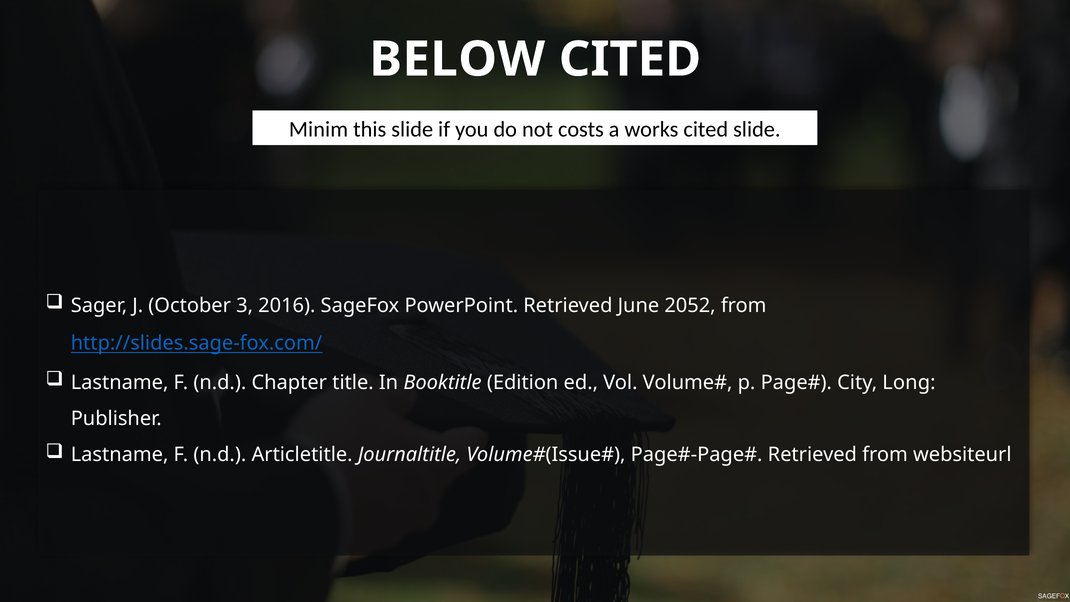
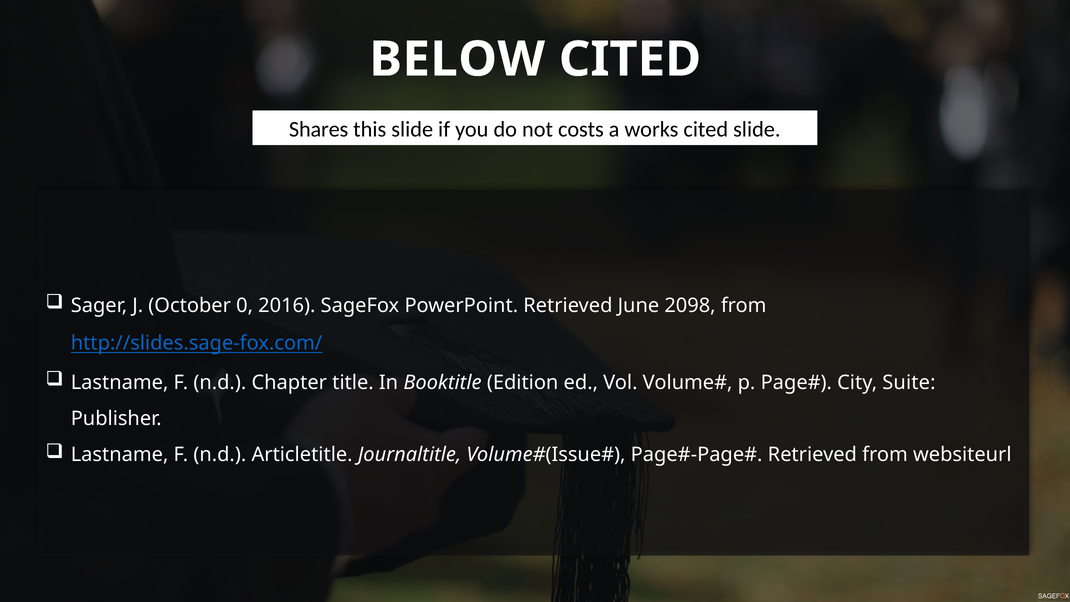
Minim: Minim -> Shares
3: 3 -> 0
2052: 2052 -> 2098
Long: Long -> Suite
